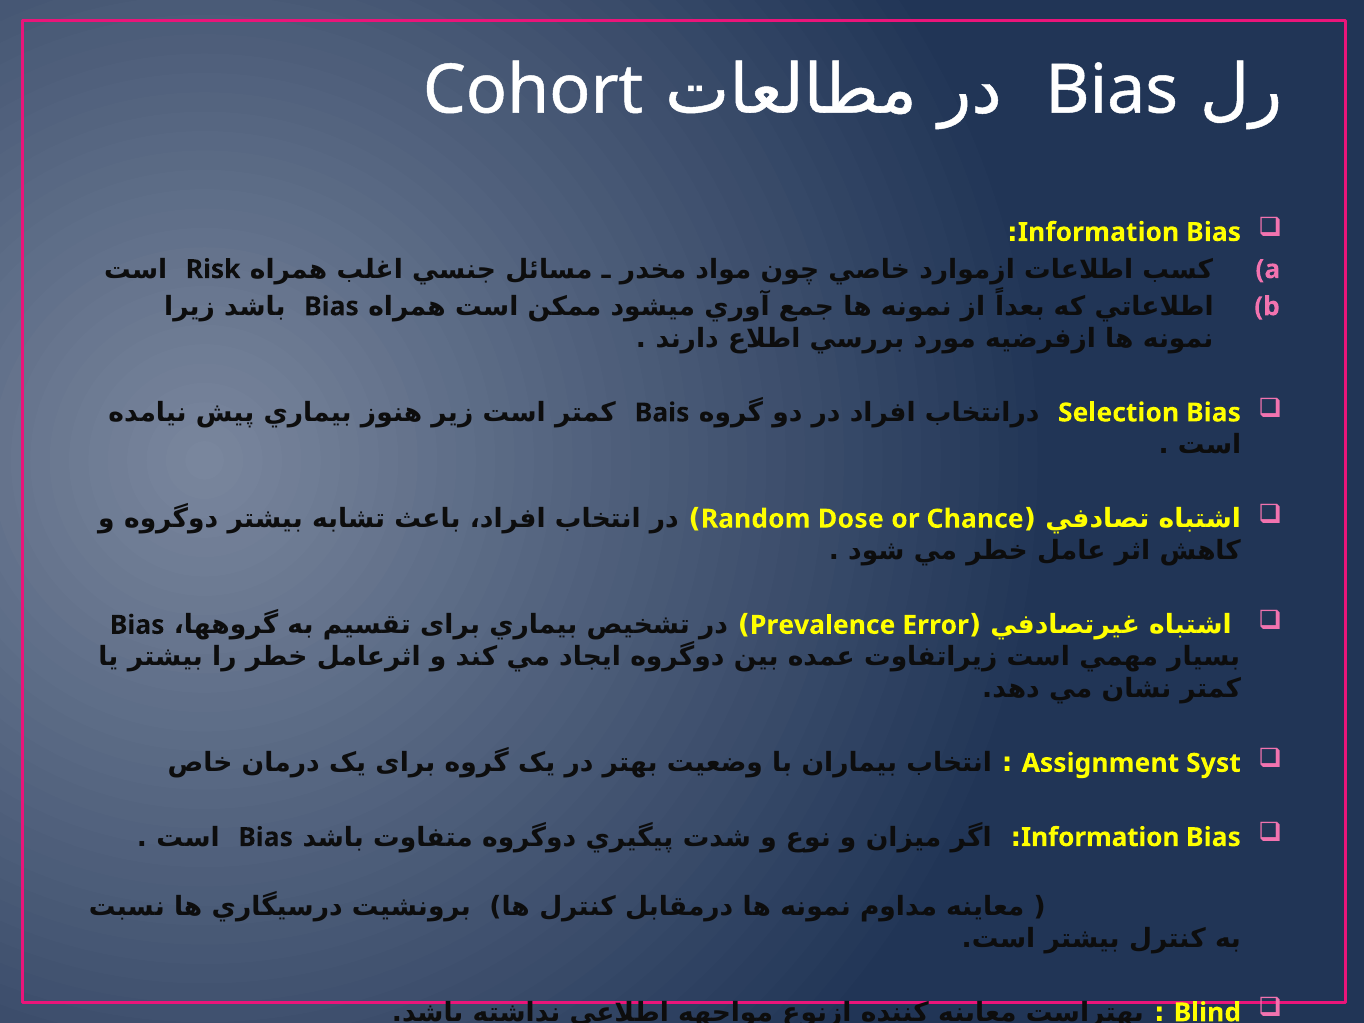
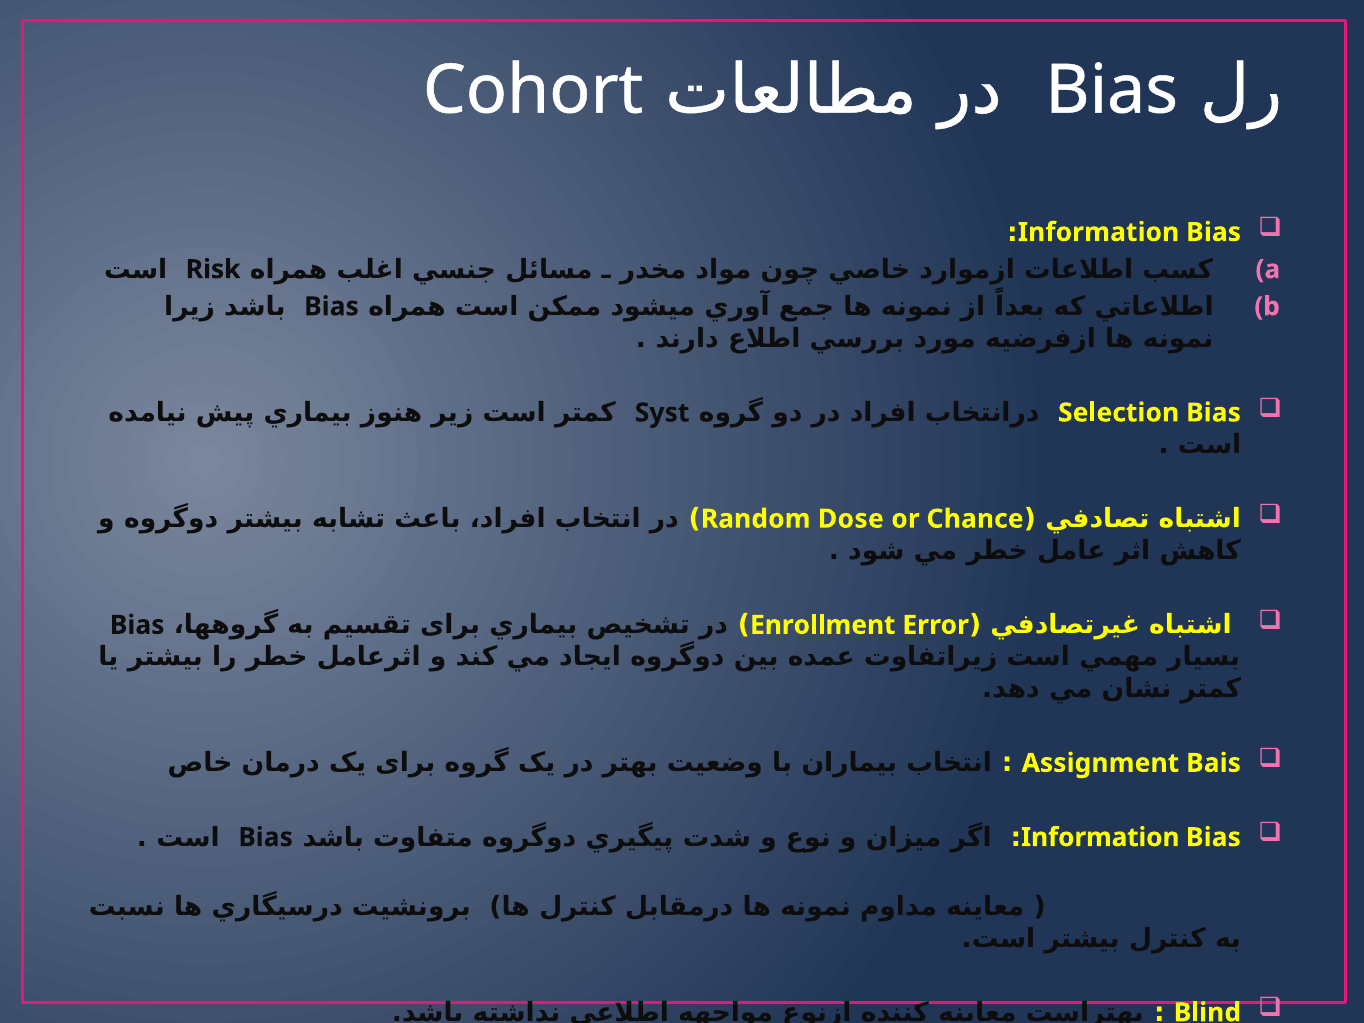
Bais: Bais -> Syst
Prevalence: Prevalence -> Enrollment
Syst: Syst -> Bais
